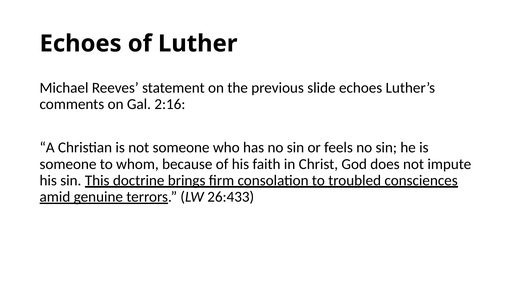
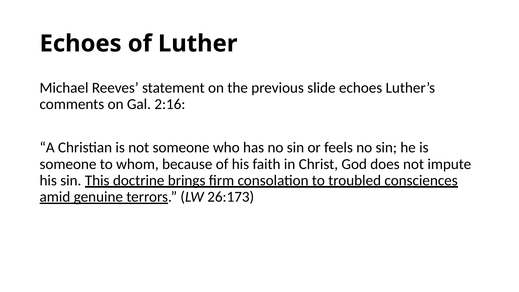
26:433: 26:433 -> 26:173
